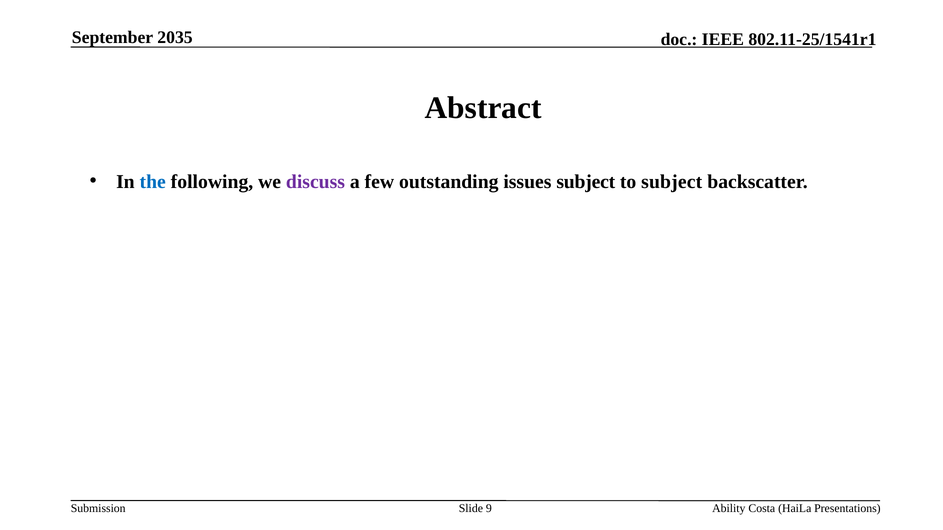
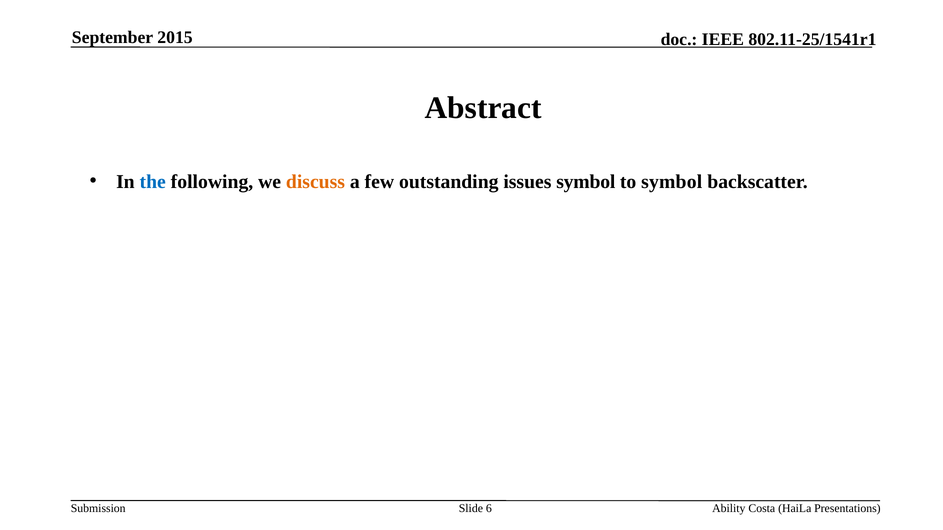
2035: 2035 -> 2015
discuss colour: purple -> orange
issues subject: subject -> symbol
to subject: subject -> symbol
9: 9 -> 6
